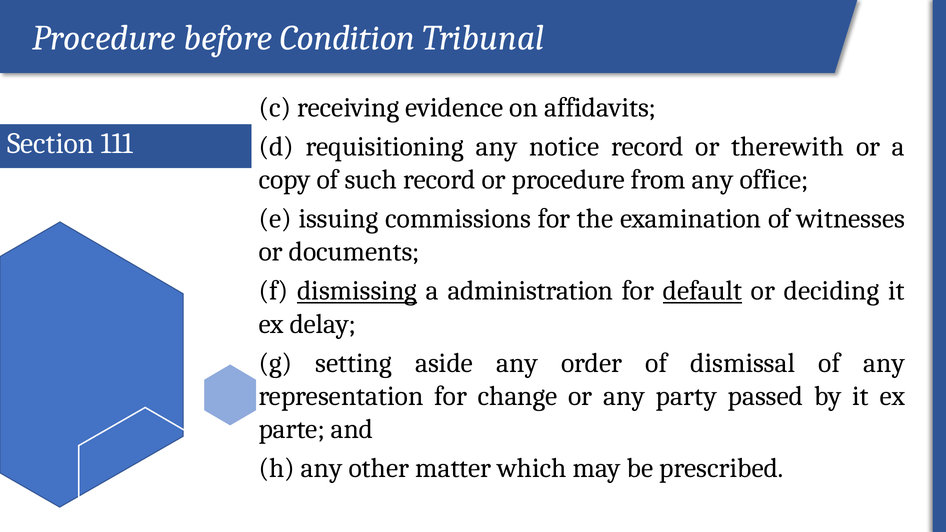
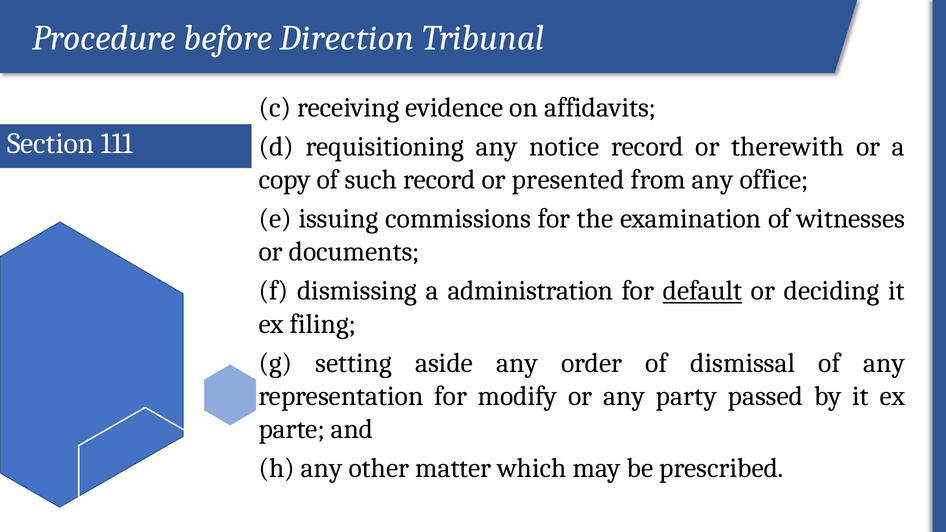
Condition: Condition -> Direction
or procedure: procedure -> presented
dismissing underline: present -> none
delay: delay -> filing
change: change -> modify
